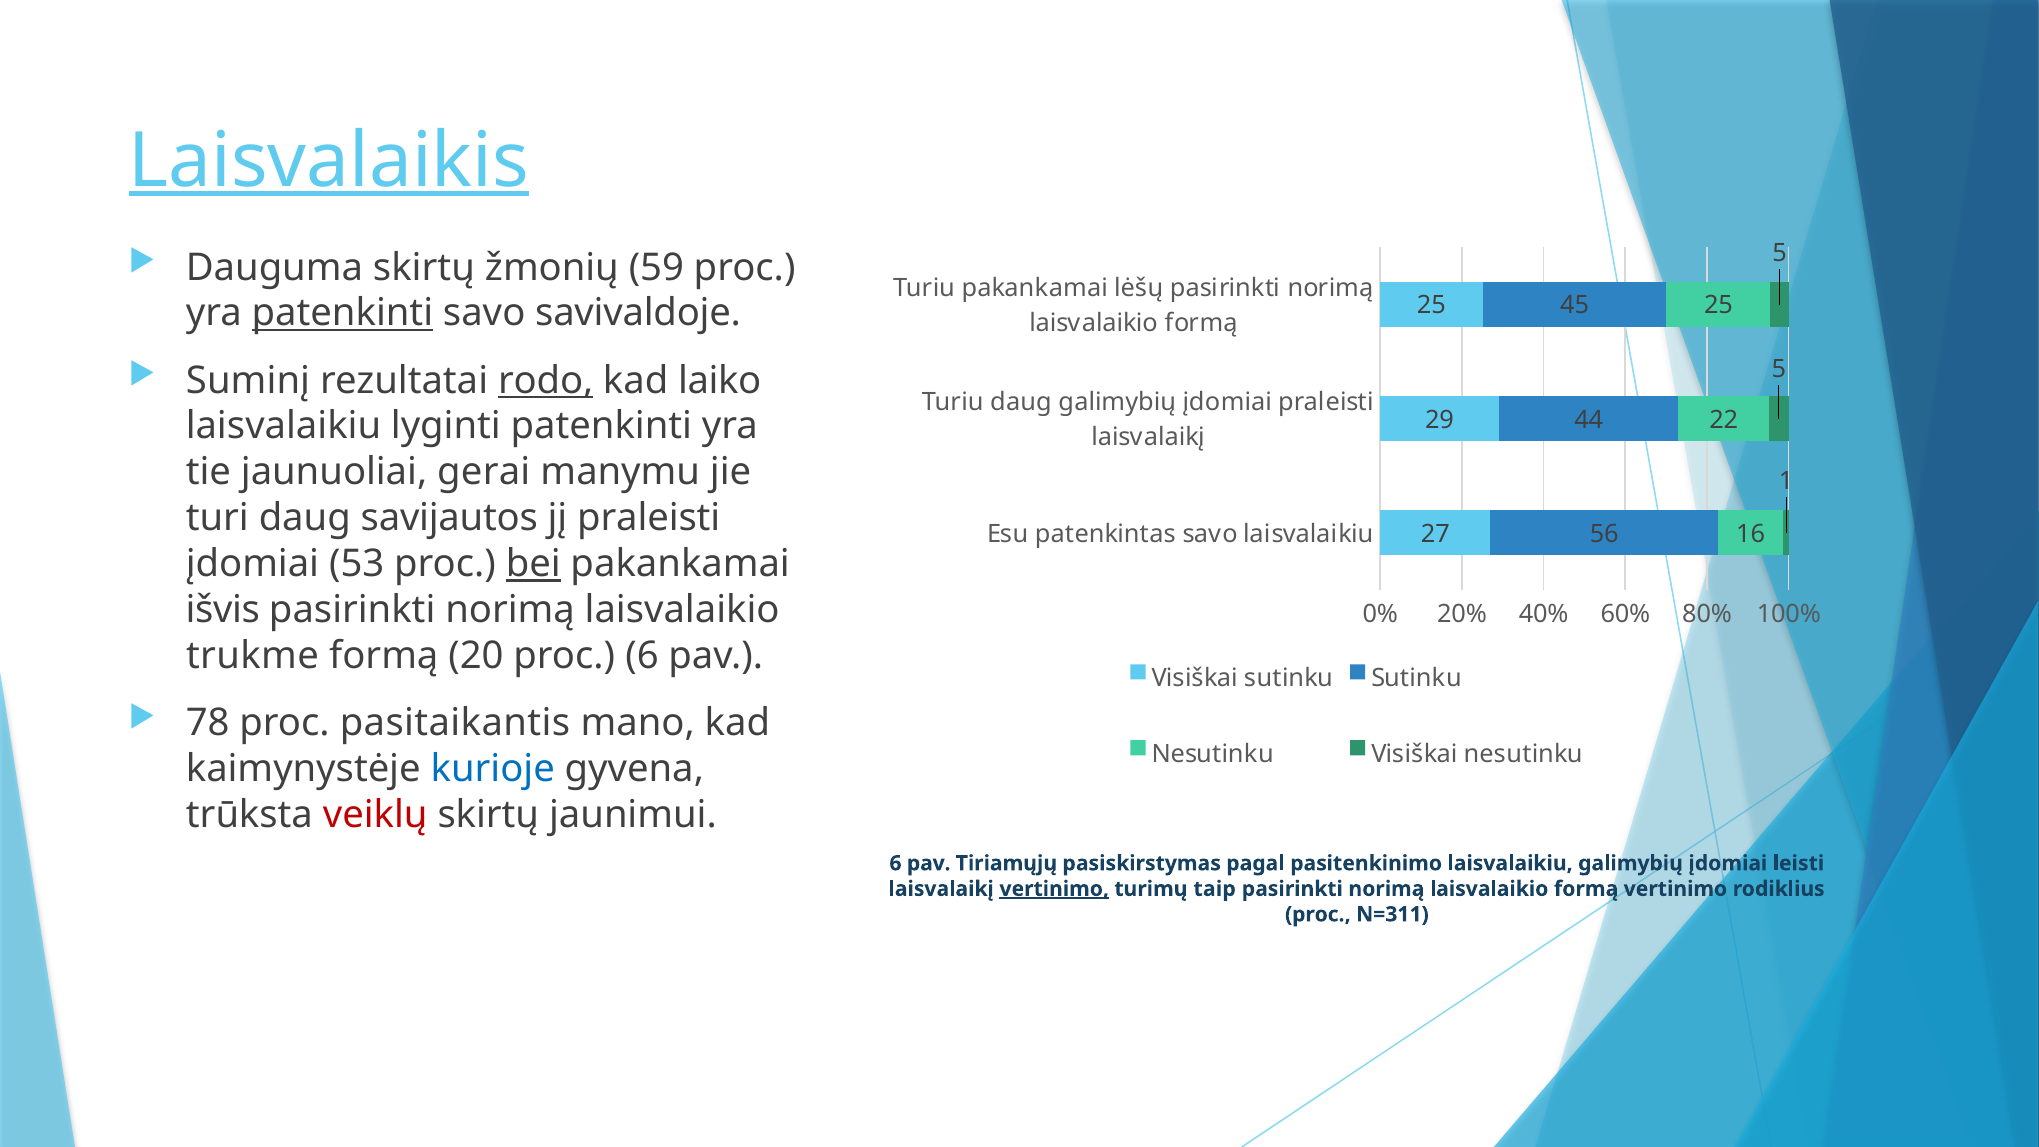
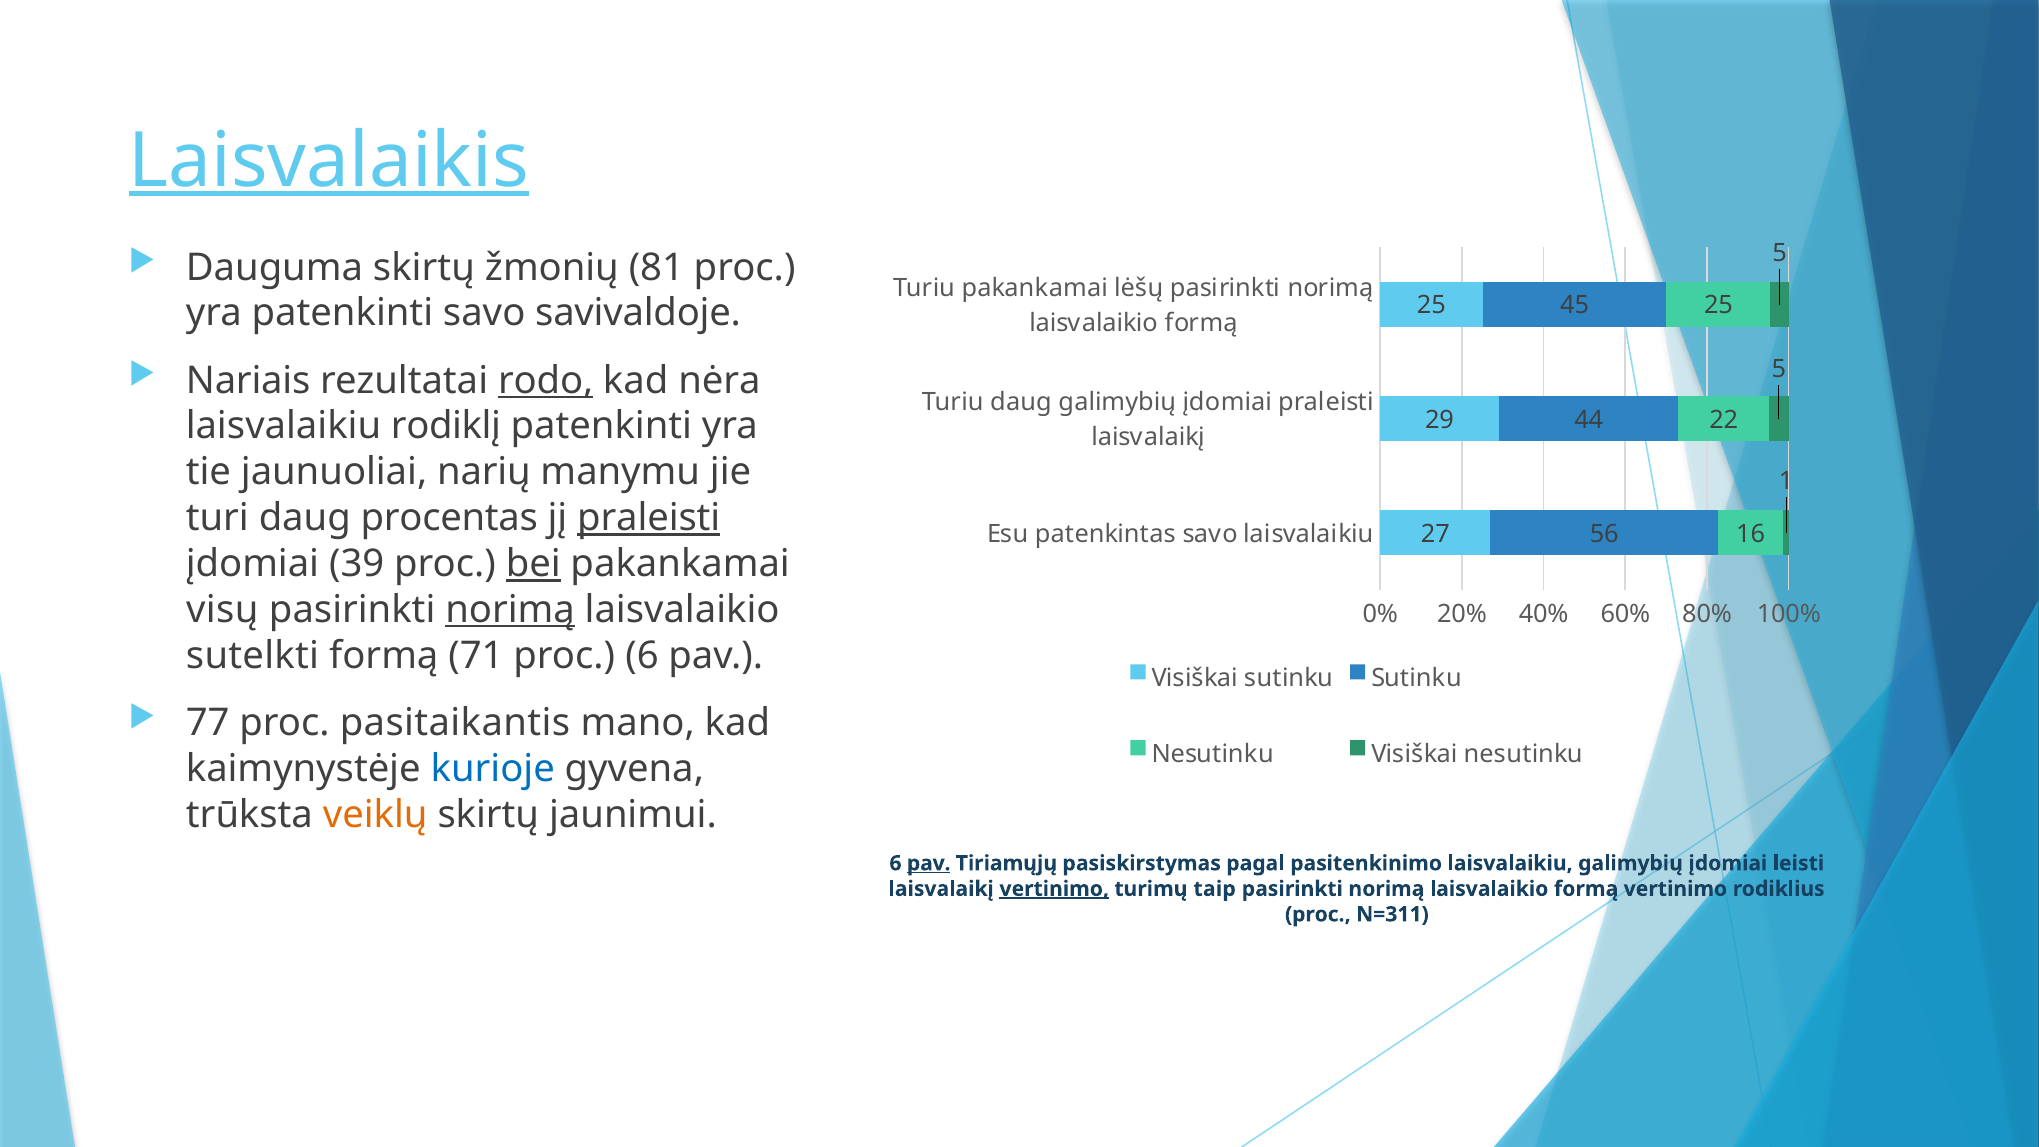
59: 59 -> 81
patenkinti at (342, 313) underline: present -> none
Suminį: Suminį -> Nariais
laiko: laiko -> nėra
lyginti: lyginti -> rodiklį
gerai: gerai -> narių
savijautos: savijautos -> procentas
praleisti at (649, 518) underline: none -> present
53: 53 -> 39
išvis: išvis -> visų
norimą at (510, 610) underline: none -> present
trukme: trukme -> sutelkti
20: 20 -> 71
78: 78 -> 77
veiklų colour: red -> orange
pav at (929, 863) underline: none -> present
